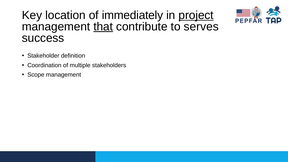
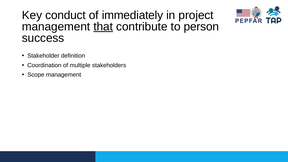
location: location -> conduct
project underline: present -> none
serves: serves -> person
